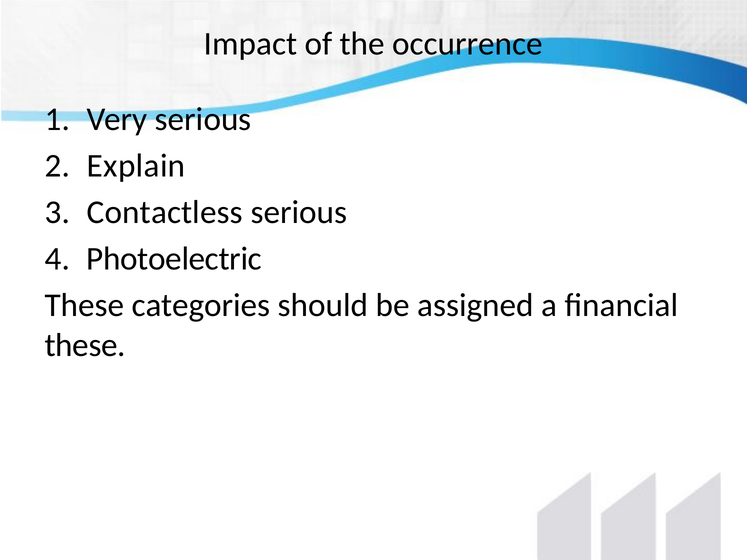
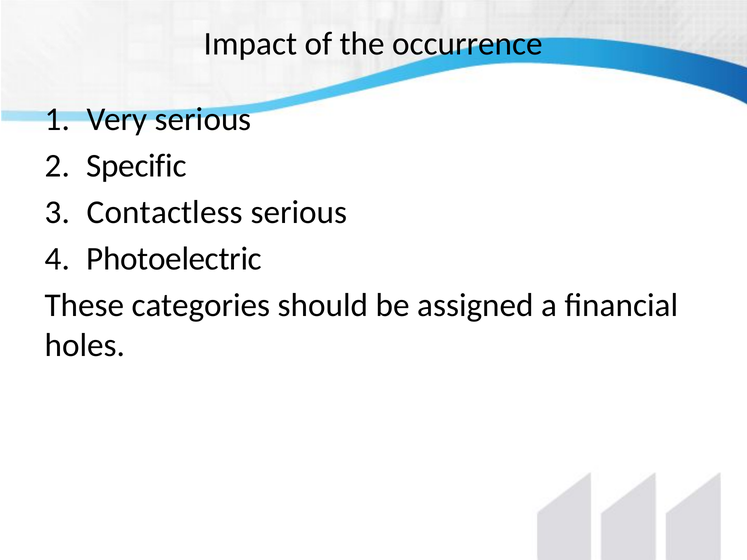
Explain: Explain -> Specific
these at (85, 345): these -> holes
